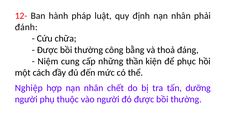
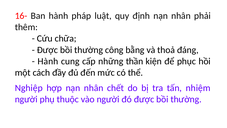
12-: 12- -> 16-
đánh: đánh -> thêm
Niệm at (48, 61): Niệm -> Hành
dưỡng: dưỡng -> nhiệm
